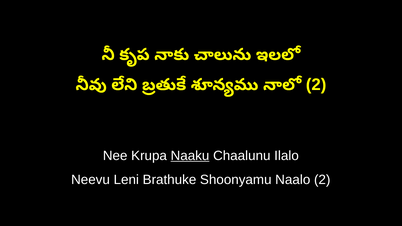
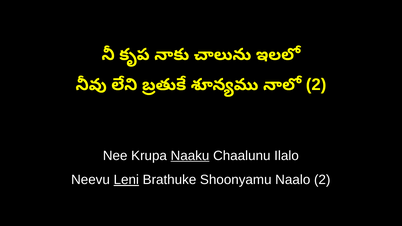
Leni underline: none -> present
